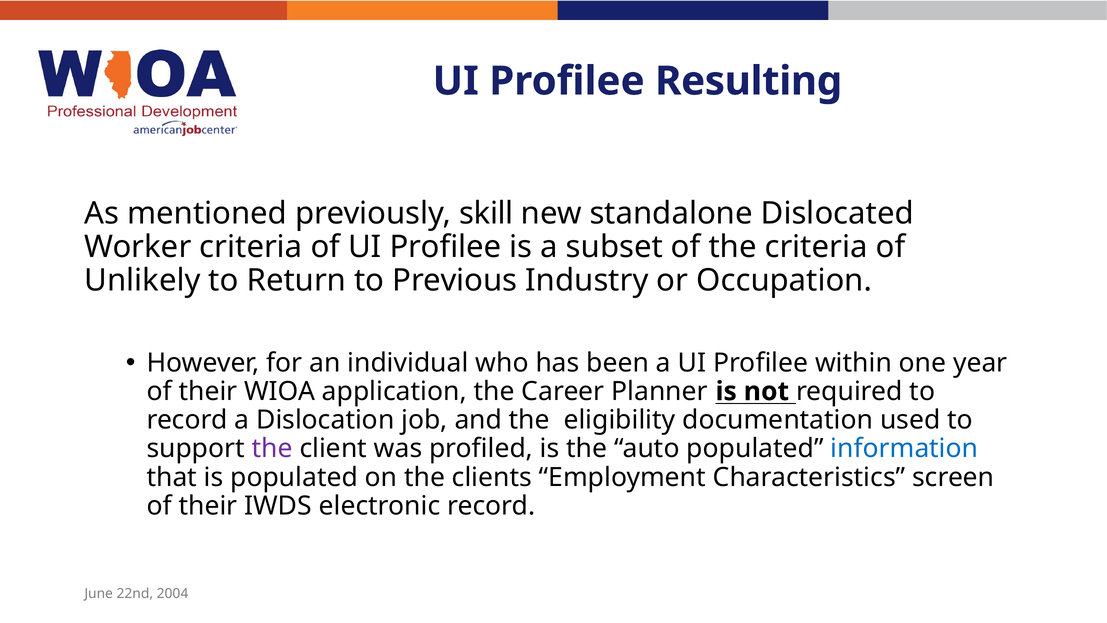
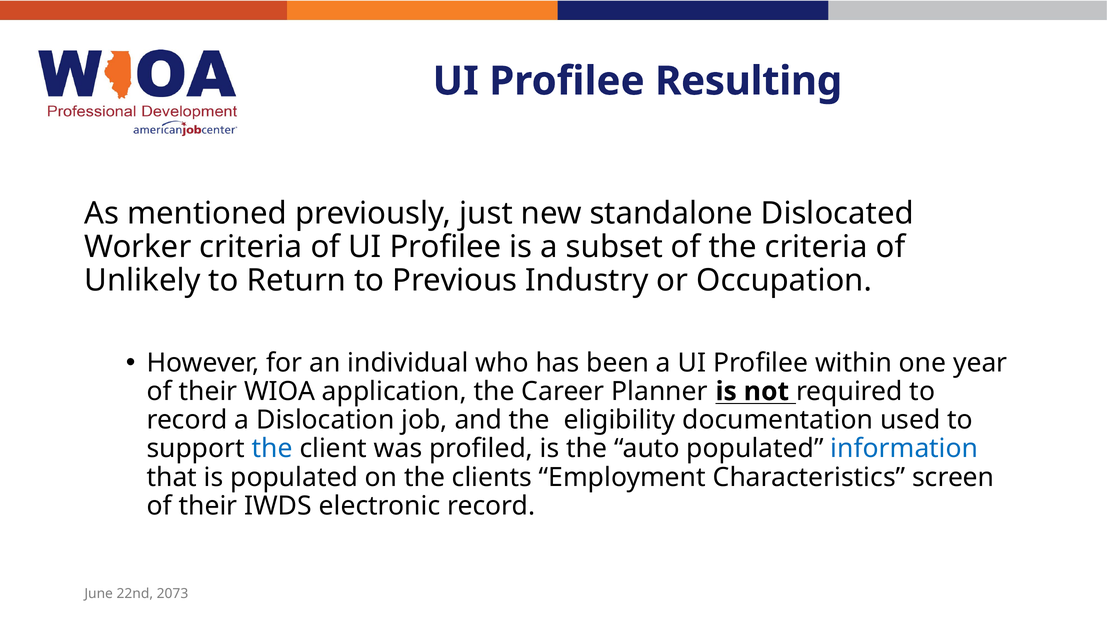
skill: skill -> just
the at (272, 448) colour: purple -> blue
2004: 2004 -> 2073
